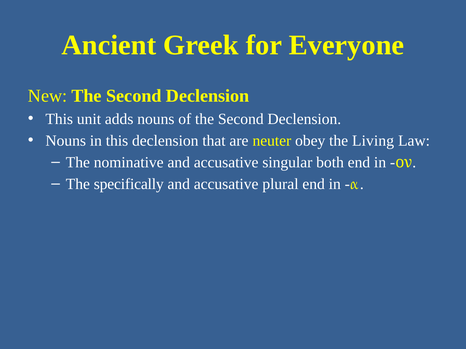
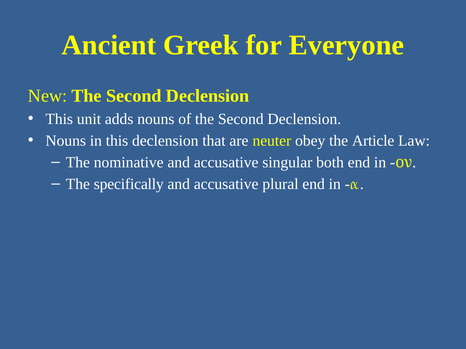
Living: Living -> Article
